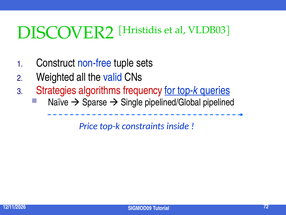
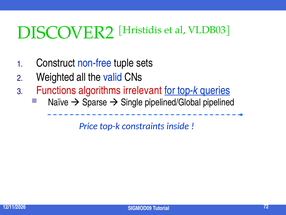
Strategies: Strategies -> Functions
frequency: frequency -> irrelevant
